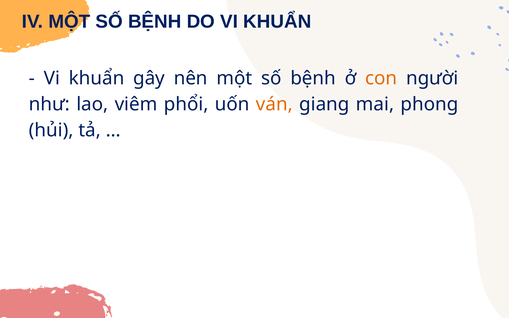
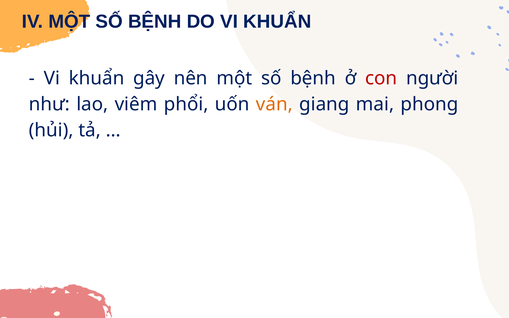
con colour: orange -> red
